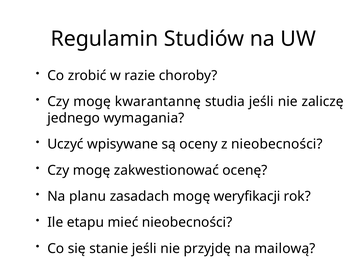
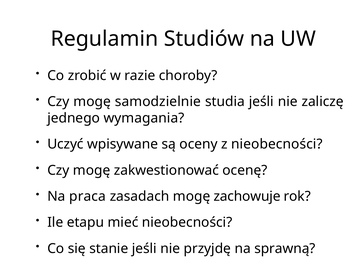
kwarantannę: kwarantannę -> samodzielnie
planu: planu -> praca
weryfikacji: weryfikacji -> zachowuje
mailową: mailową -> sprawną
